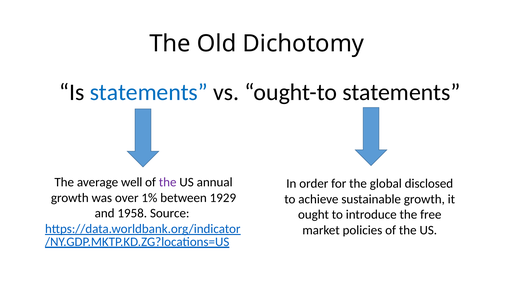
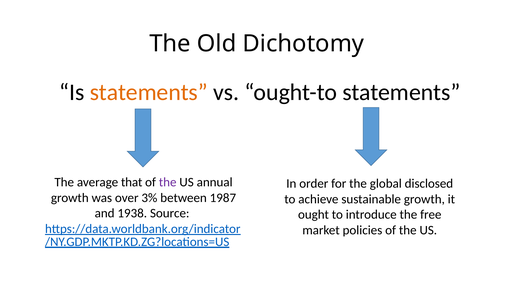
statements at (149, 93) colour: blue -> orange
well: well -> that
1%: 1% -> 3%
1929: 1929 -> 1987
1958: 1958 -> 1938
